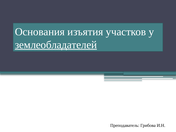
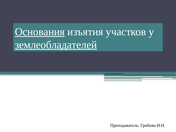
Основания underline: none -> present
